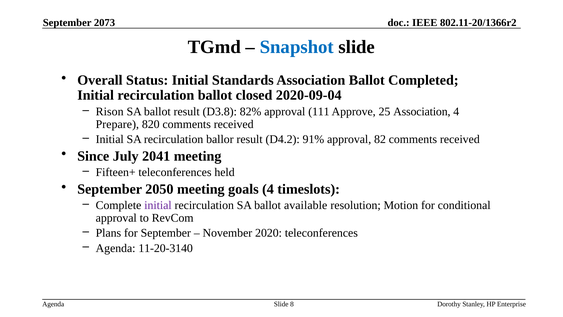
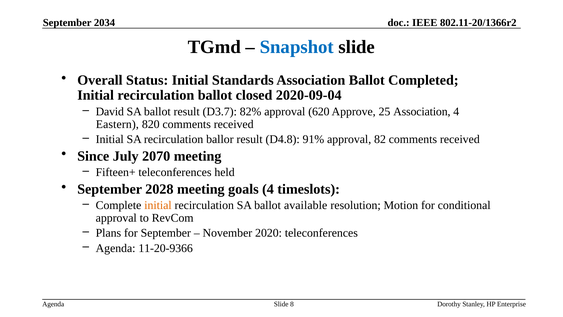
2073: 2073 -> 2034
Rison: Rison -> David
D3.8: D3.8 -> D3.7
111: 111 -> 620
Prepare: Prepare -> Eastern
D4.2: D4.2 -> D4.8
2041: 2041 -> 2070
2050: 2050 -> 2028
initial at (158, 205) colour: purple -> orange
11-20-3140: 11-20-3140 -> 11-20-9366
